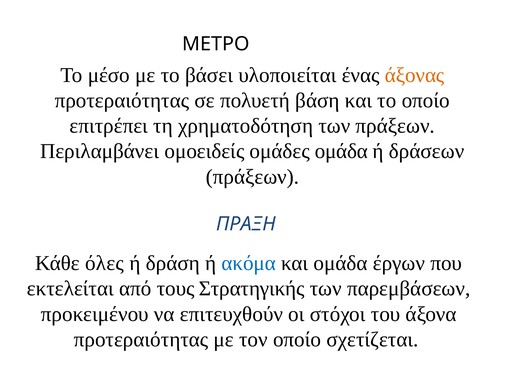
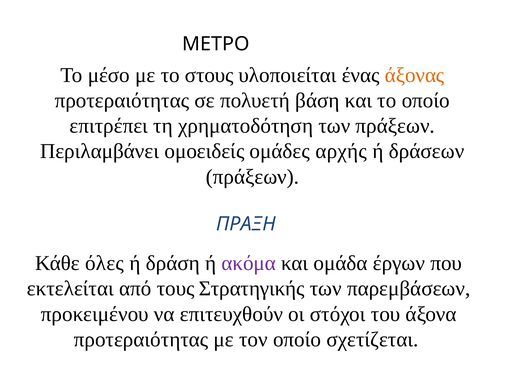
βάσει: βάσει -> στους
ομάδες ομάδα: ομάδα -> αρχής
ακόμα colour: blue -> purple
